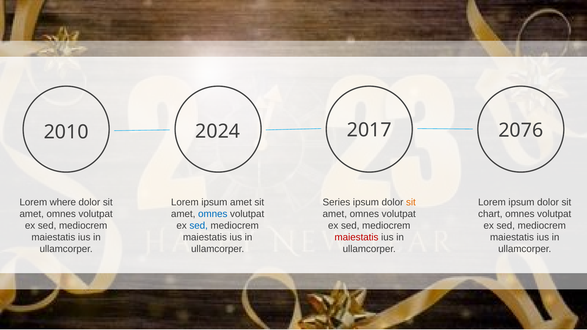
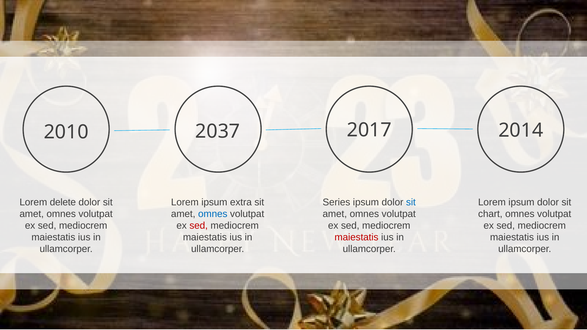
2024: 2024 -> 2037
2076: 2076 -> 2014
where: where -> delete
ipsum amet: amet -> extra
sit at (411, 202) colour: orange -> blue
sed at (199, 226) colour: blue -> red
